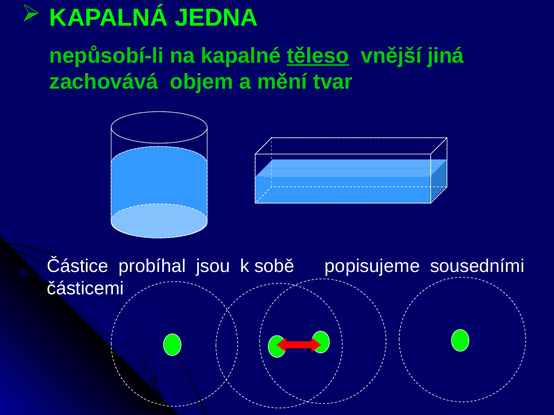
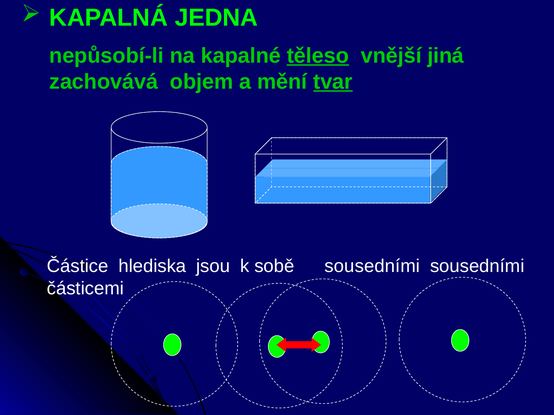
tvar underline: none -> present
probíhal: probíhal -> hlediska
sobě popisujeme: popisujeme -> sousedními
